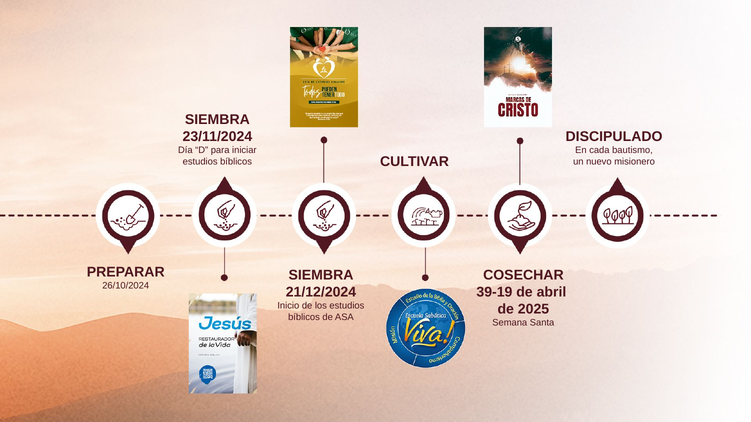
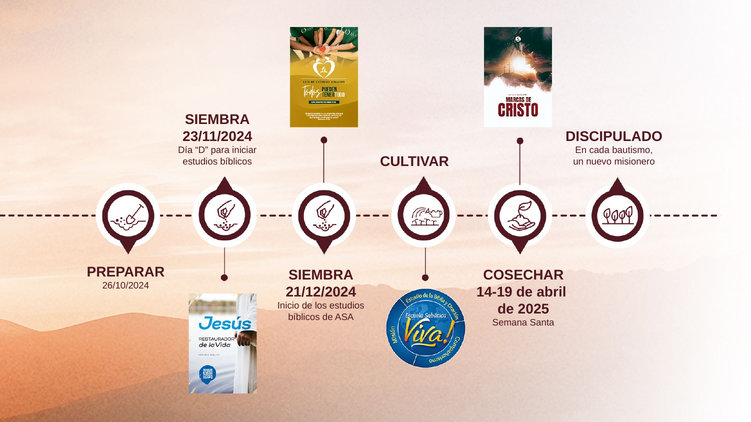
39-19: 39-19 -> 14-19
